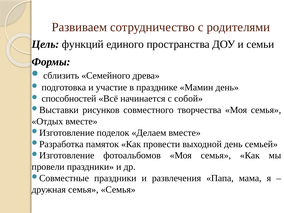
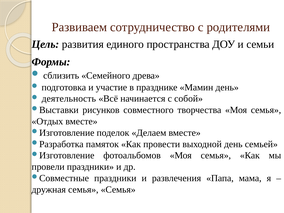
функций: функций -> развития
способностей: способностей -> деятельность
